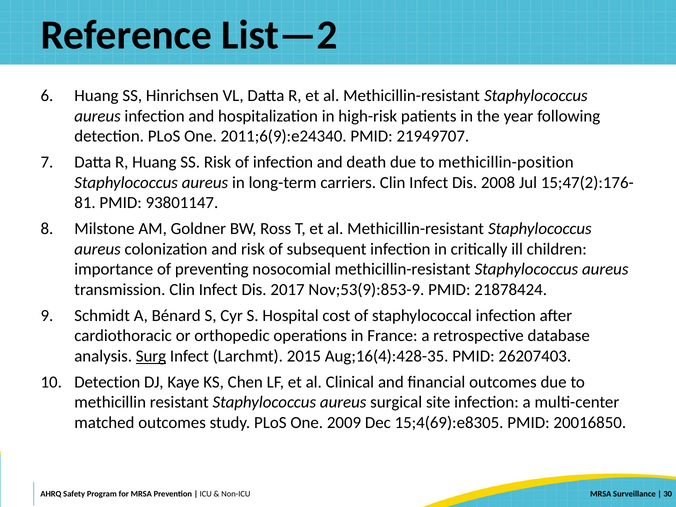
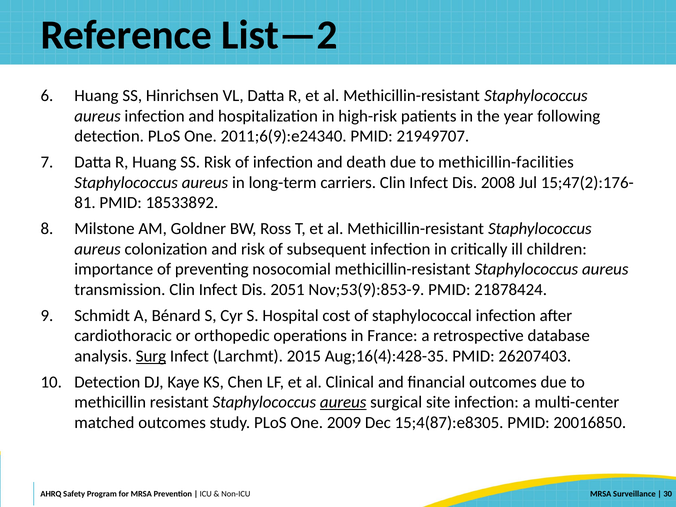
methicillin-position: methicillin-position -> methicillin-facilities
93801147: 93801147 -> 18533892
2017: 2017 -> 2051
aureus at (343, 402) underline: none -> present
15;4(69):e8305: 15;4(69):e8305 -> 15;4(87):e8305
